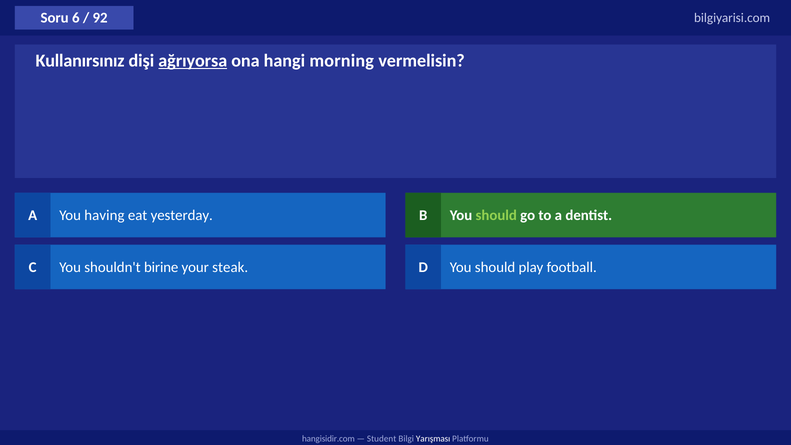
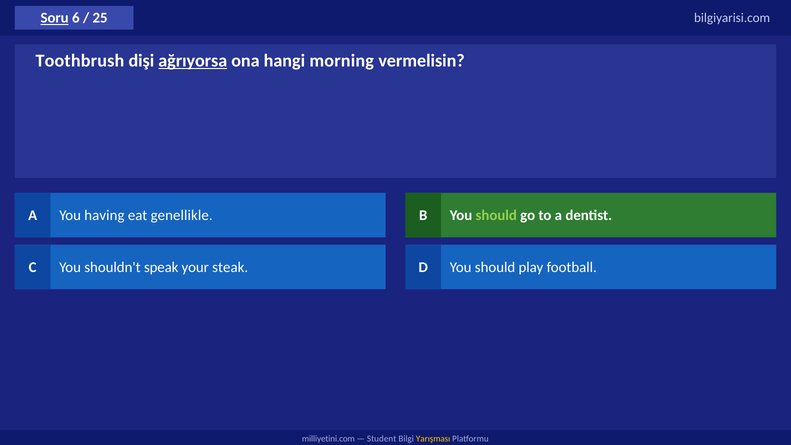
Soru underline: none -> present
92: 92 -> 25
Kullanırsınız: Kullanırsınız -> Toothbrush
yesterday: yesterday -> genellikle
birine: birine -> speak
hangisidir.com: hangisidir.com -> milliyetini.com
Yarışması colour: white -> yellow
